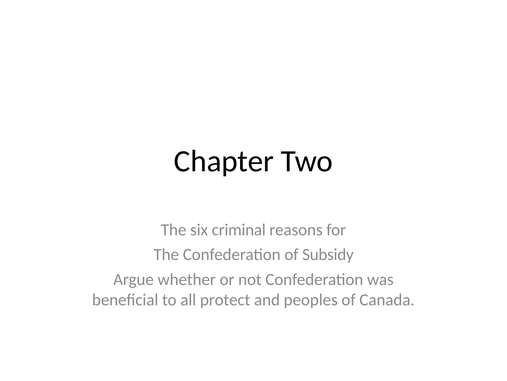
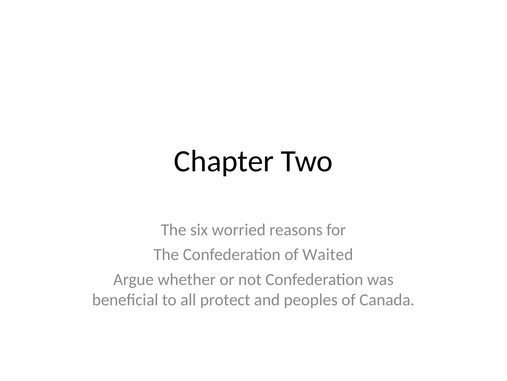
criminal: criminal -> worried
Subsidy: Subsidy -> Waited
